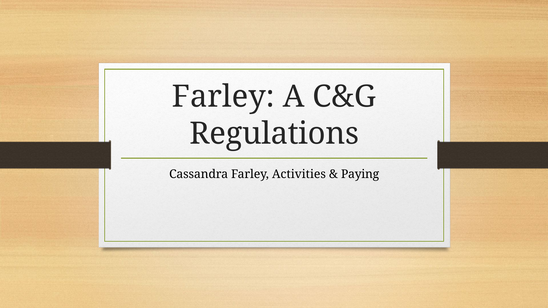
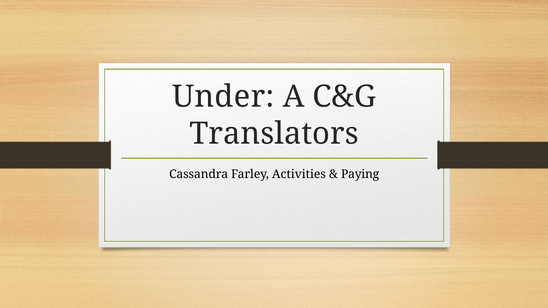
Farley at (223, 97): Farley -> Under
Regulations: Regulations -> Translators
